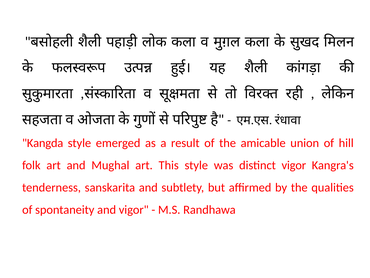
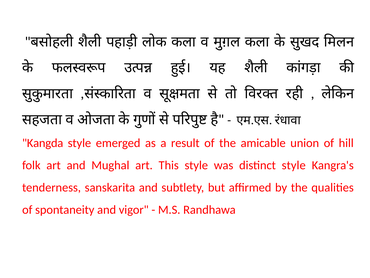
distinct vigor: vigor -> style
